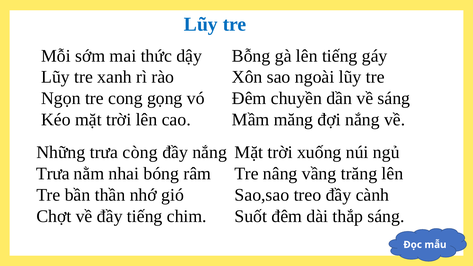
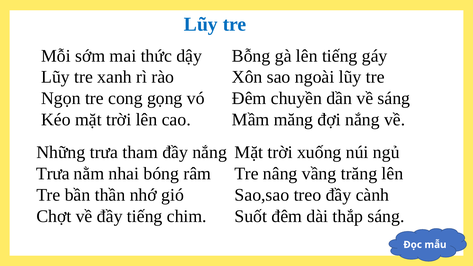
còng: còng -> tham
